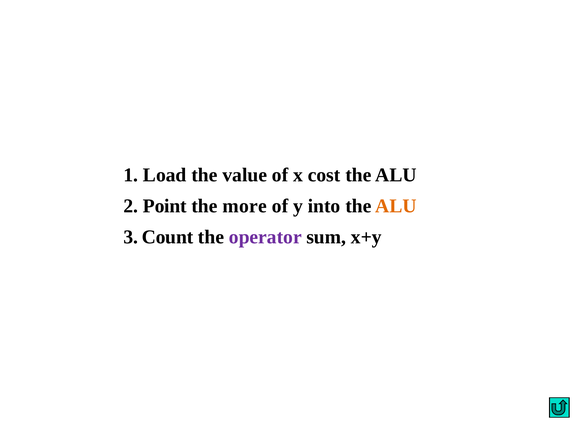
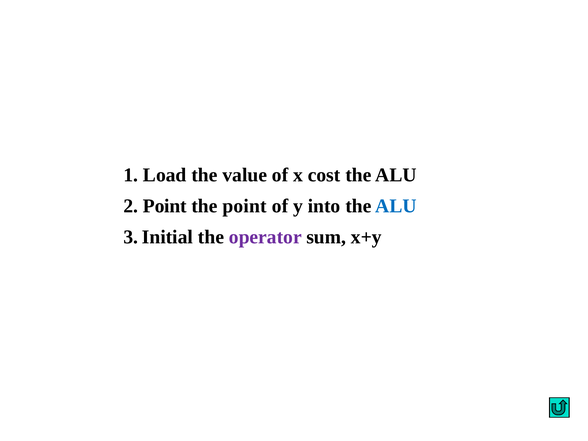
the more: more -> point
ALU at (396, 206) colour: orange -> blue
Count: Count -> Initial
